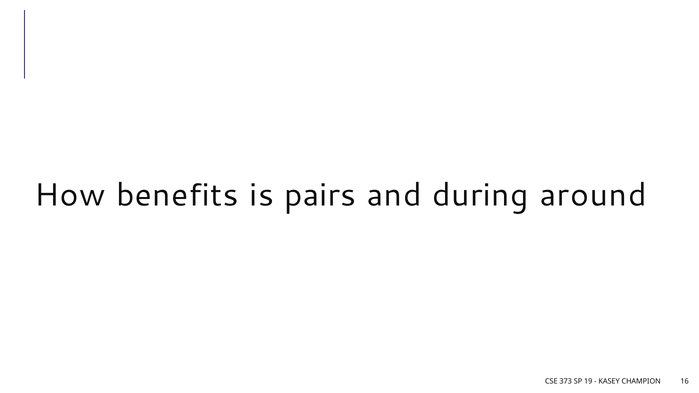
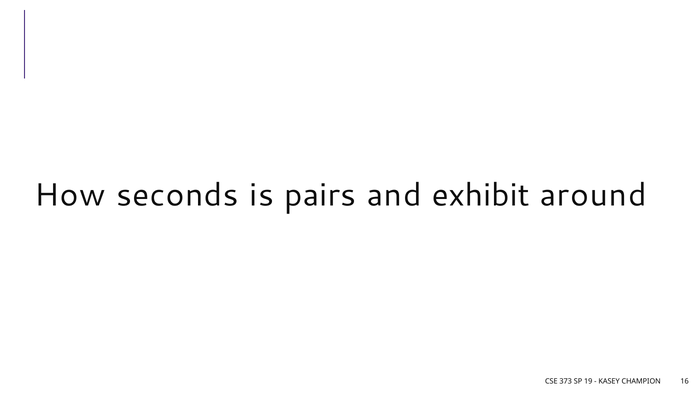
benefits: benefits -> seconds
during: during -> exhibit
